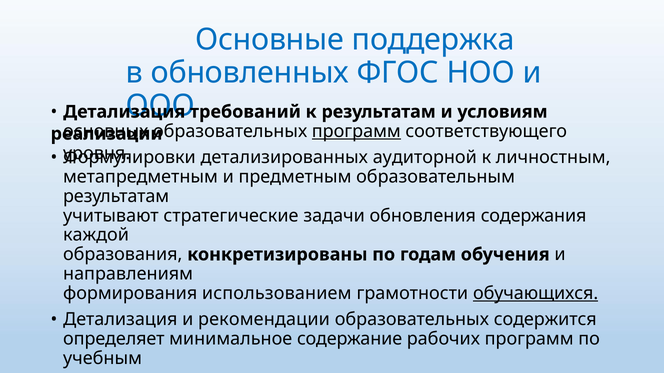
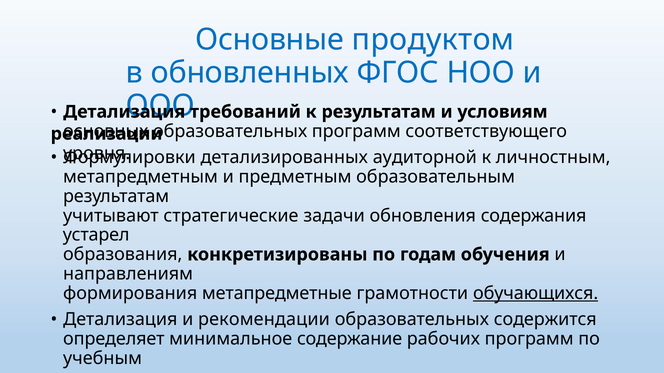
поддержка: поддержка -> продуктом
программ at (356, 131) underline: present -> none
каждой: каждой -> устарел
использованием: использованием -> метапредметные
